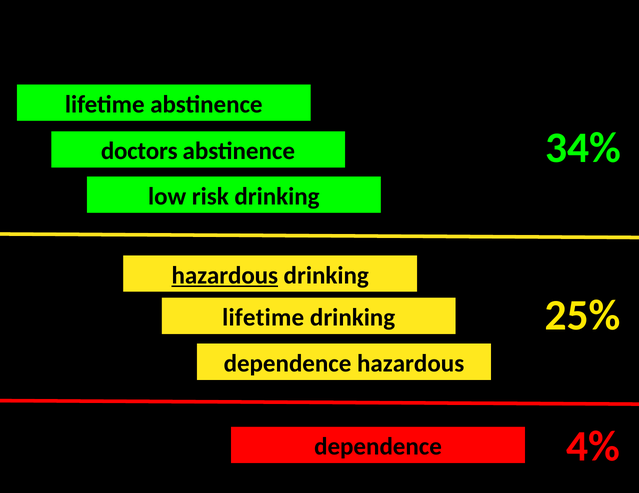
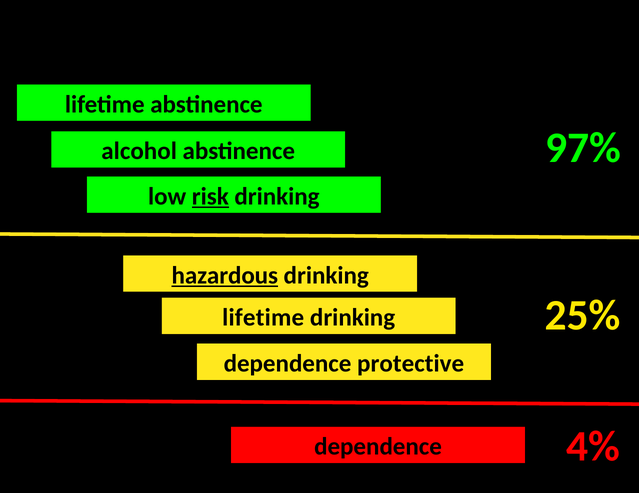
34%: 34% -> 97%
doctors: doctors -> alcohol
risk underline: none -> present
dependence hazardous: hazardous -> protective
